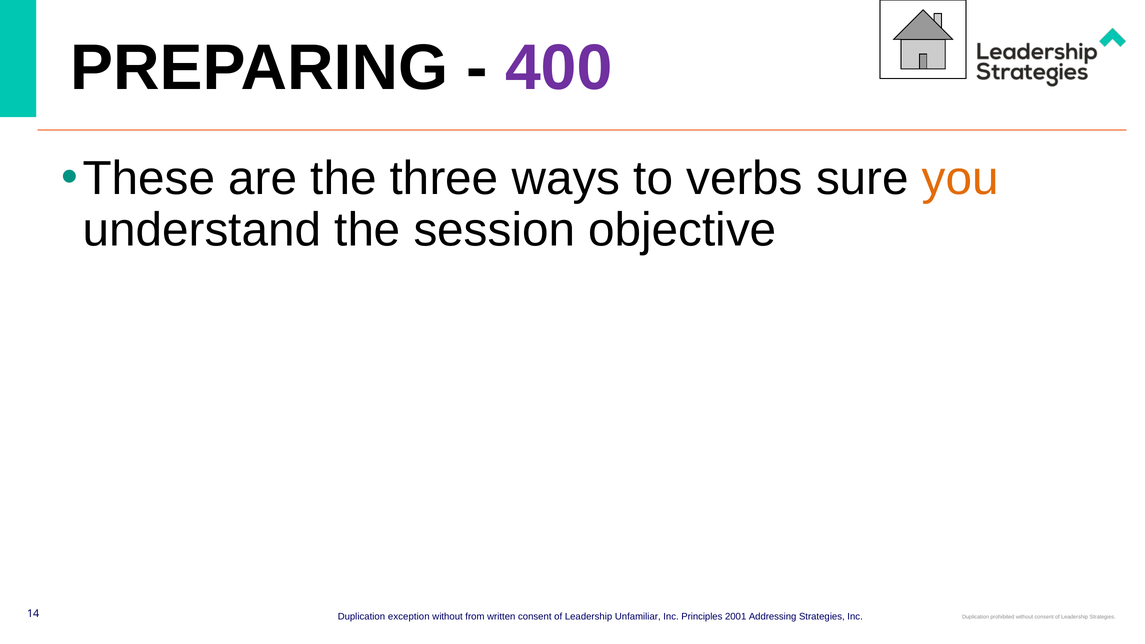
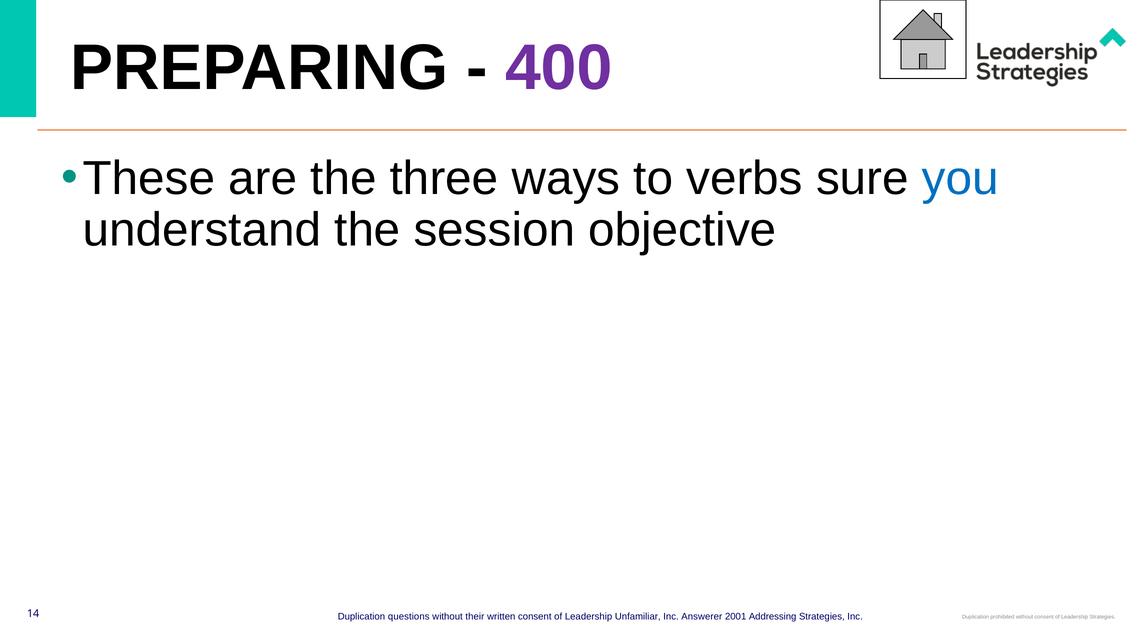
you colour: orange -> blue
exception: exception -> questions
from: from -> their
Principles: Principles -> Answerer
